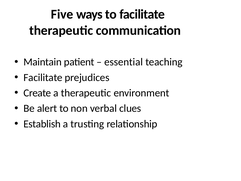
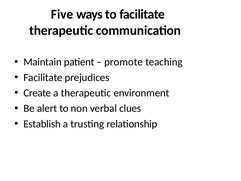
essential: essential -> promote
